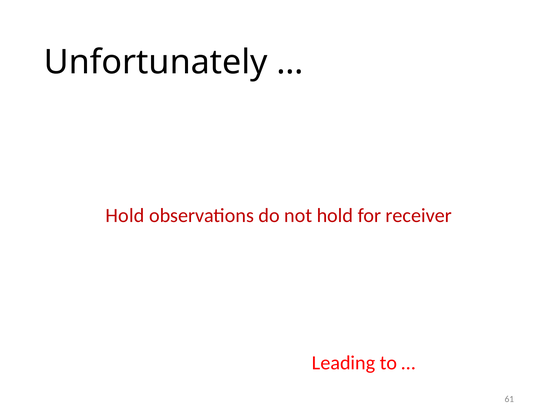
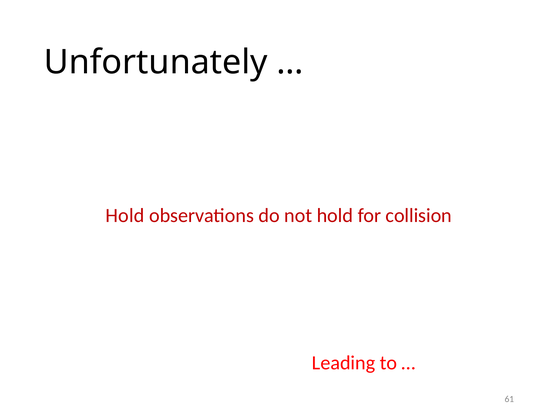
receiver: receiver -> collision
